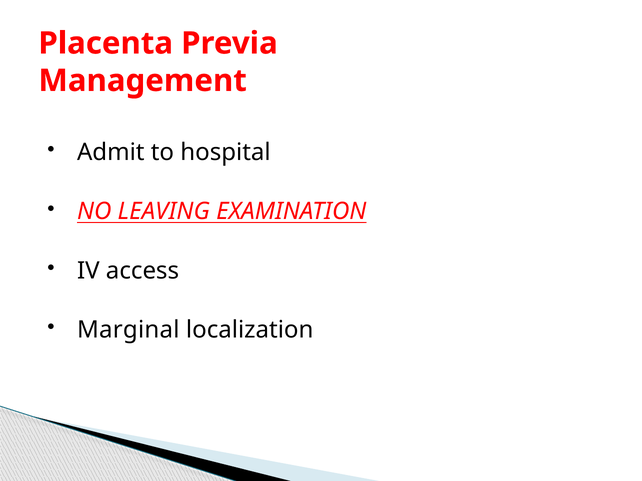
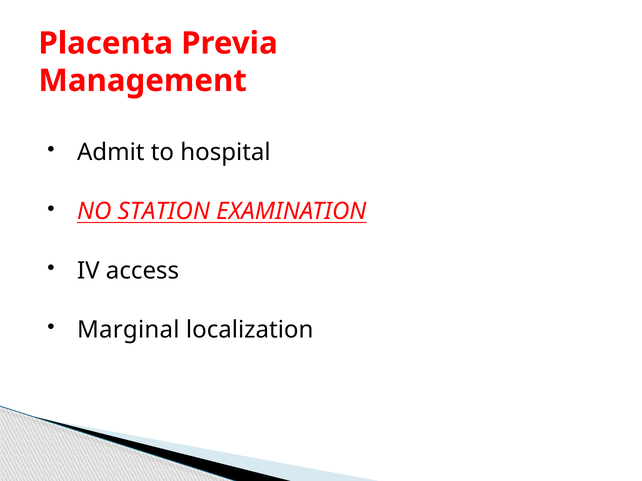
LEAVING: LEAVING -> STATION
